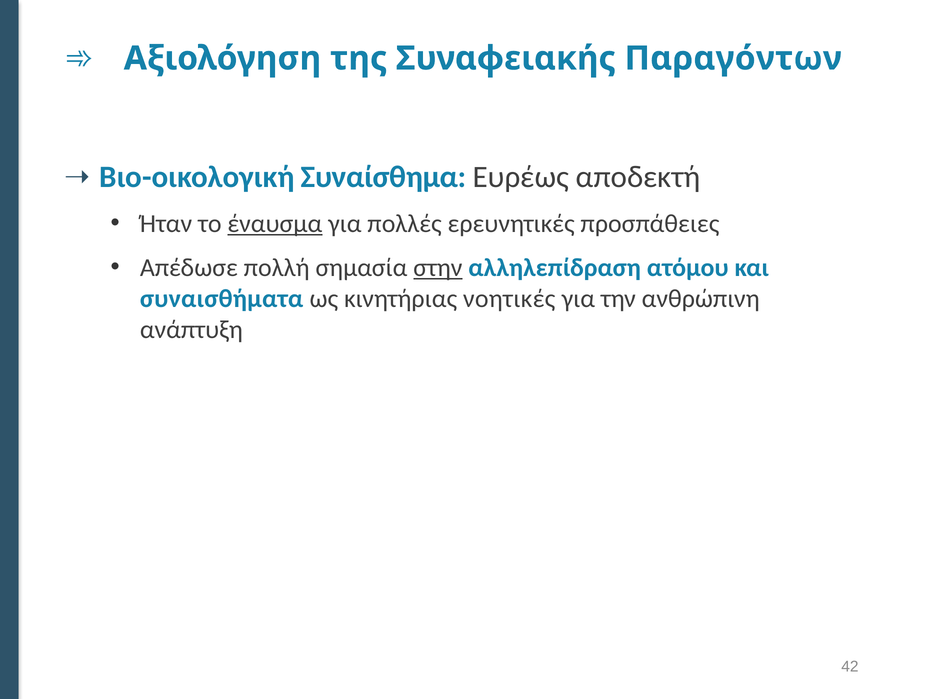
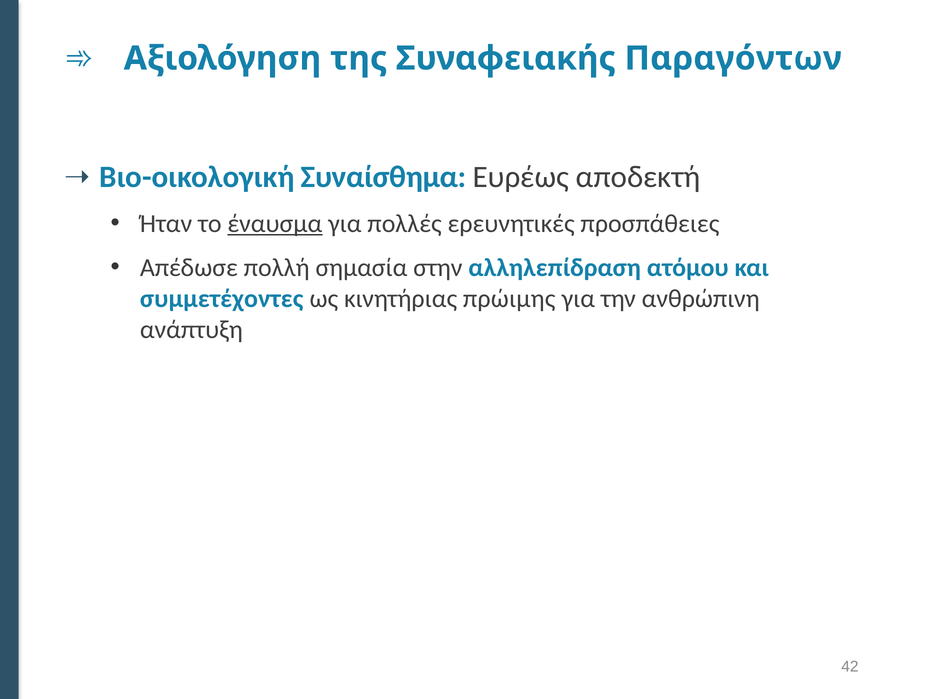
στην underline: present -> none
συναισθήματα: συναισθήματα -> συμμετέχοντες
νοητικές: νοητικές -> πρώιμης
